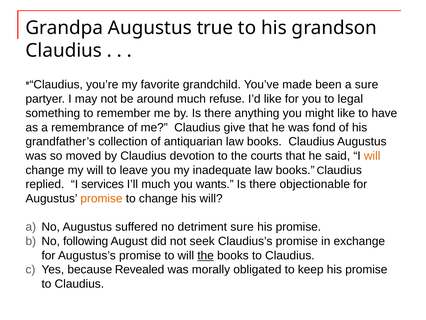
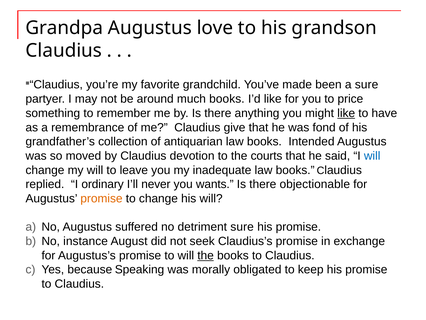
true: true -> love
much refuse: refuse -> books
legal: legal -> price
like at (346, 113) underline: none -> present
antiquarian law books Claudius: Claudius -> Intended
will at (372, 156) colour: orange -> blue
services: services -> ordinary
I’ll much: much -> never
following: following -> instance
Revealed: Revealed -> Speaking
